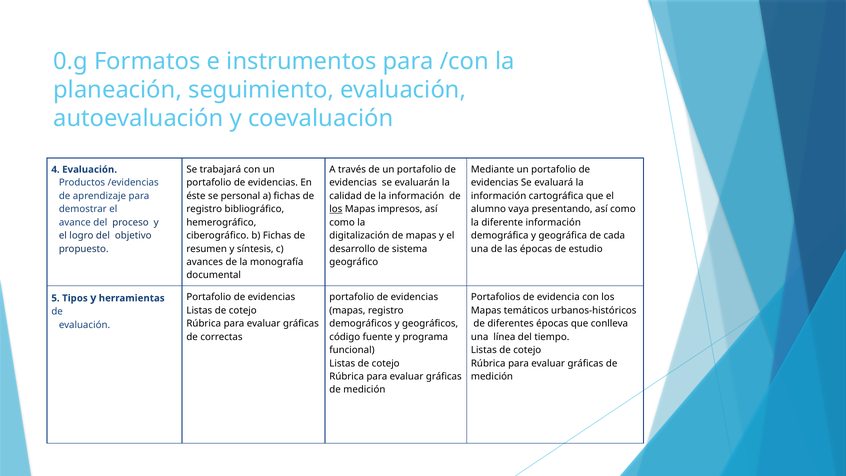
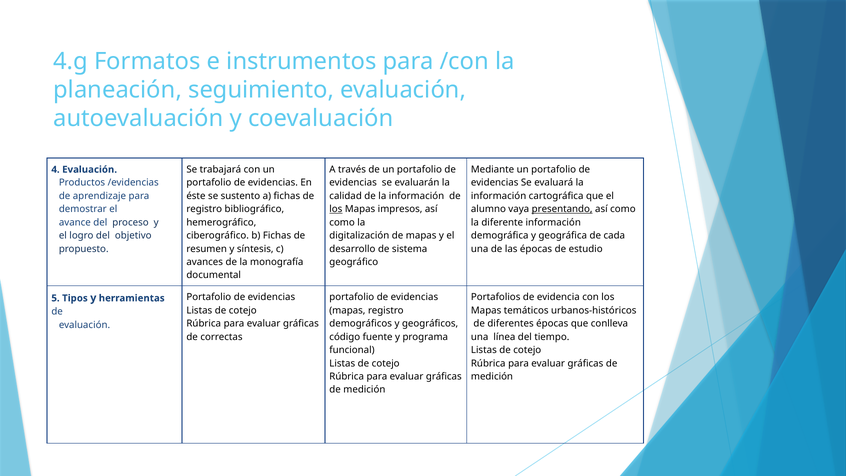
0.g: 0.g -> 4.g
personal: personal -> sustento
presentando underline: none -> present
